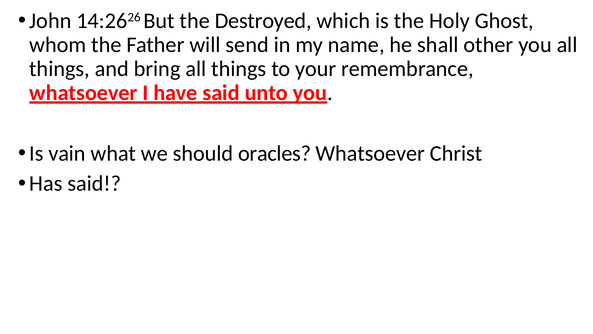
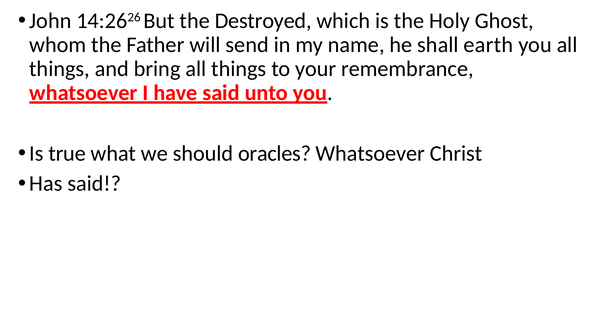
other: other -> earth
vain: vain -> true
